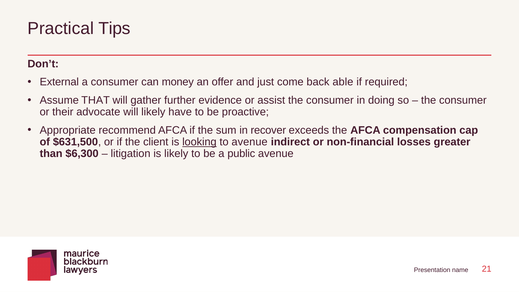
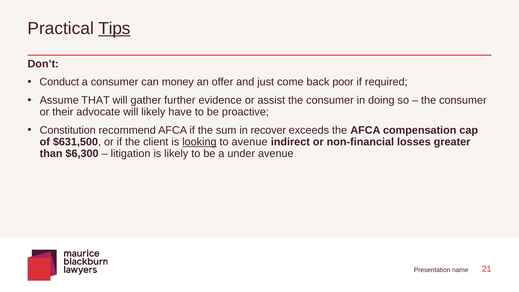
Tips underline: none -> present
External: External -> Conduct
able: able -> poor
Appropriate: Appropriate -> Constitution
public: public -> under
